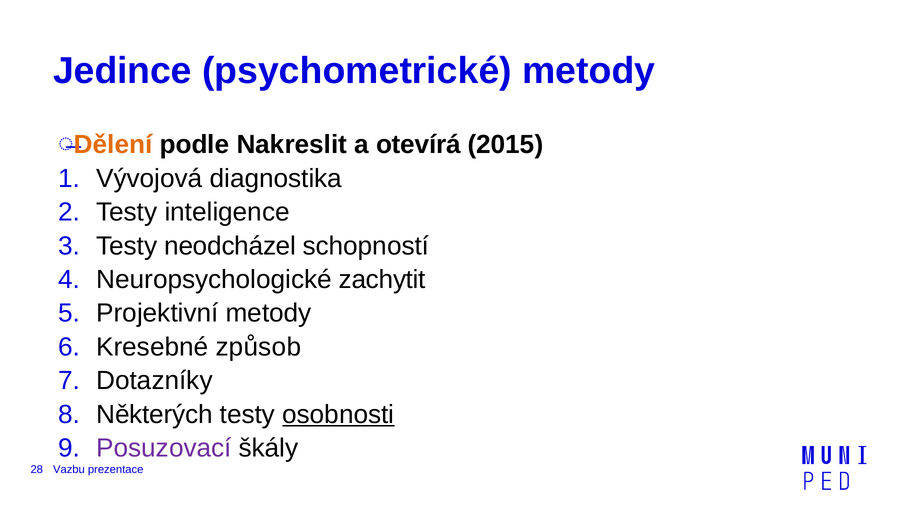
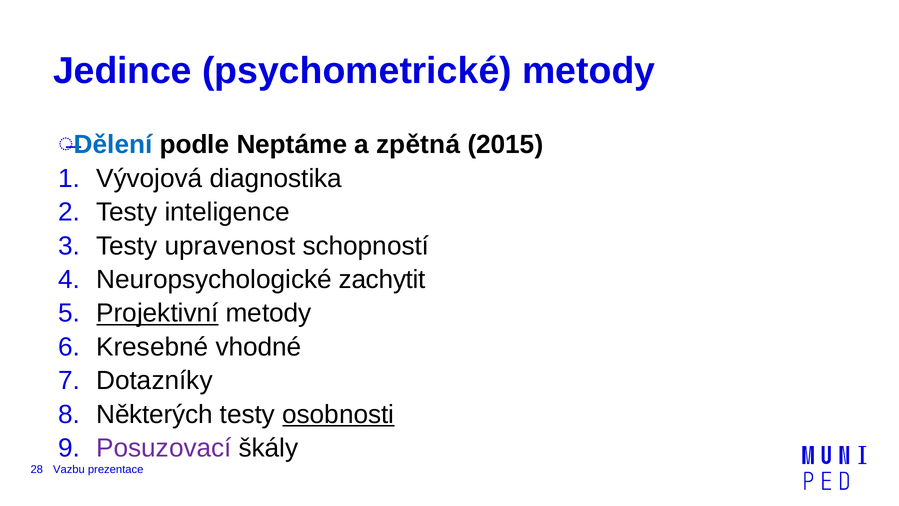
Dělení colour: orange -> blue
Nakreslit: Nakreslit -> Neptáme
otevírá: otevírá -> zpětná
neodcházel: neodcházel -> upravenost
Projektivní underline: none -> present
způsob: způsob -> vhodné
